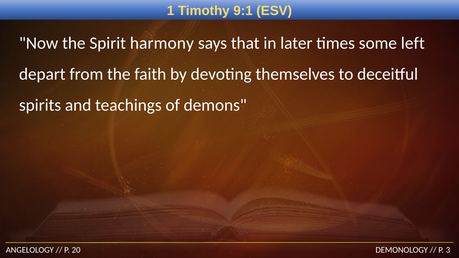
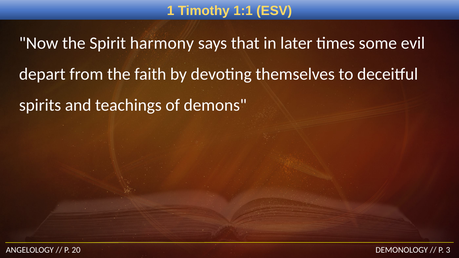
9:1: 9:1 -> 1:1
left: left -> evil
